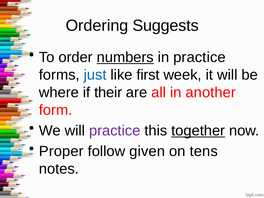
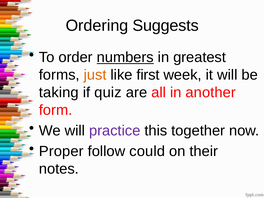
in practice: practice -> greatest
just colour: blue -> orange
where: where -> taking
their: their -> quiz
together underline: present -> none
given: given -> could
tens: tens -> their
